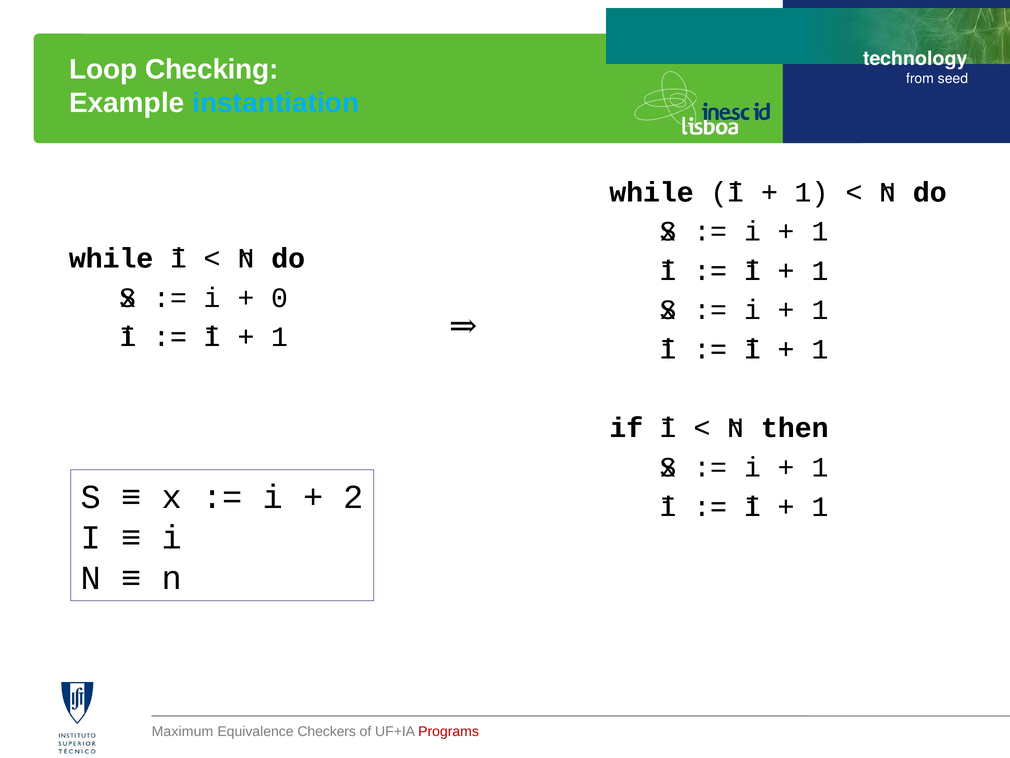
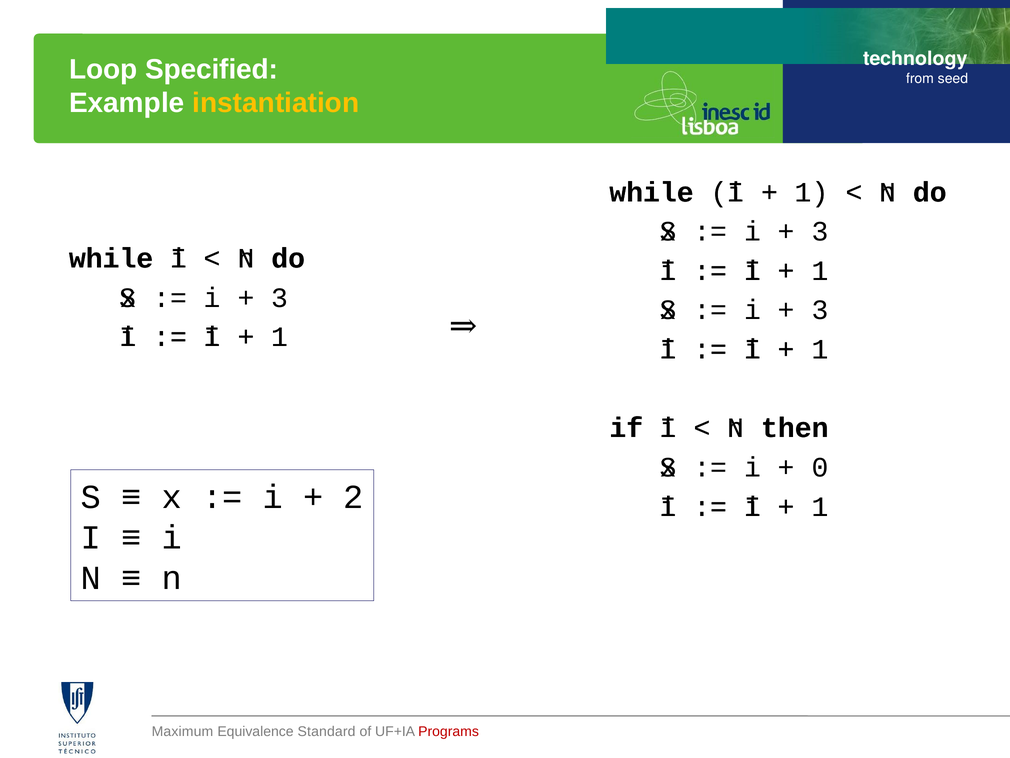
Checking: Checking -> Specified
instantiation colour: light blue -> yellow
1 at (820, 231): 1 -> 3
0 at (280, 298): 0 -> 3
1 at (820, 310): 1 -> 3
1 at (820, 467): 1 -> 0
Checkers: Checkers -> Standard
